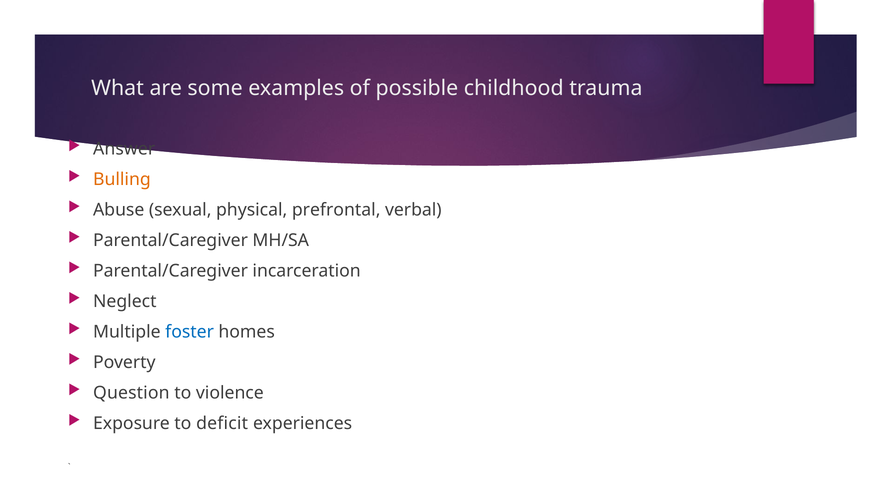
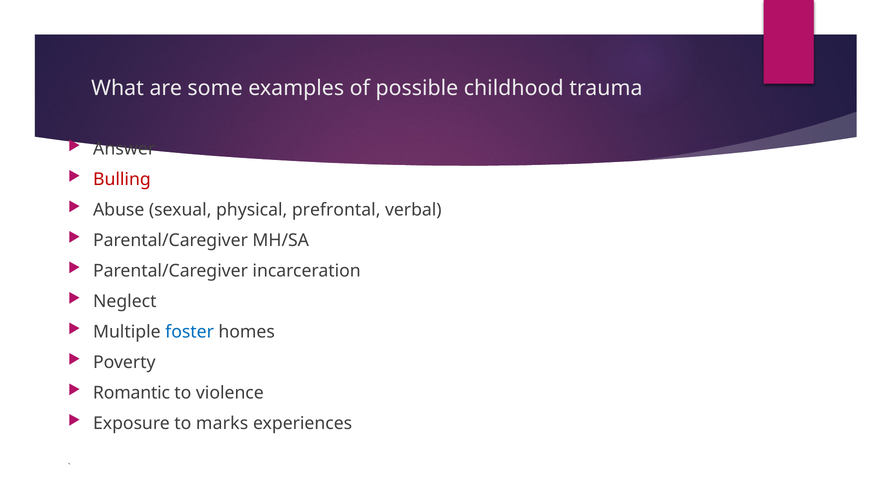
Bulling colour: orange -> red
Question: Question -> Romantic
deficit: deficit -> marks
